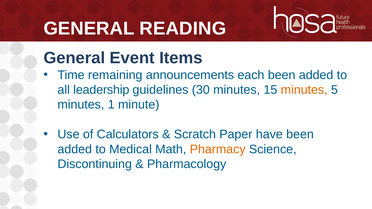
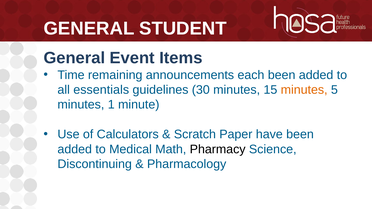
READING: READING -> STUDENT
leadership: leadership -> essentials
Pharmacy colour: orange -> black
